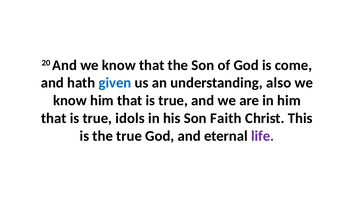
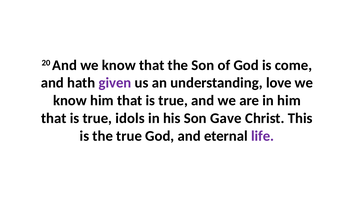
given colour: blue -> purple
also: also -> love
Faith: Faith -> Gave
